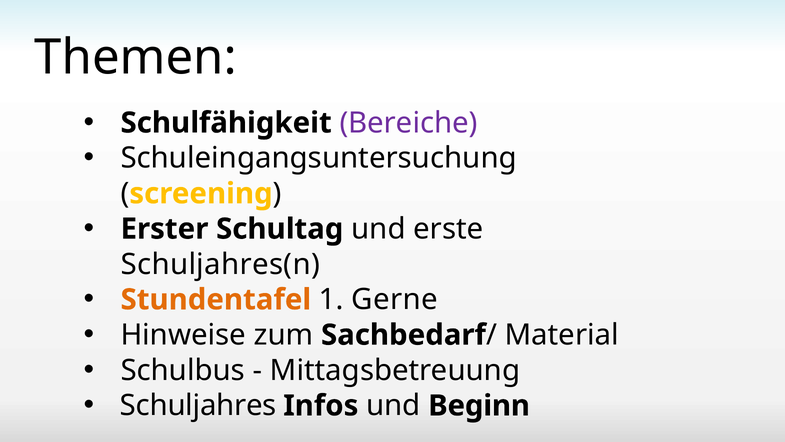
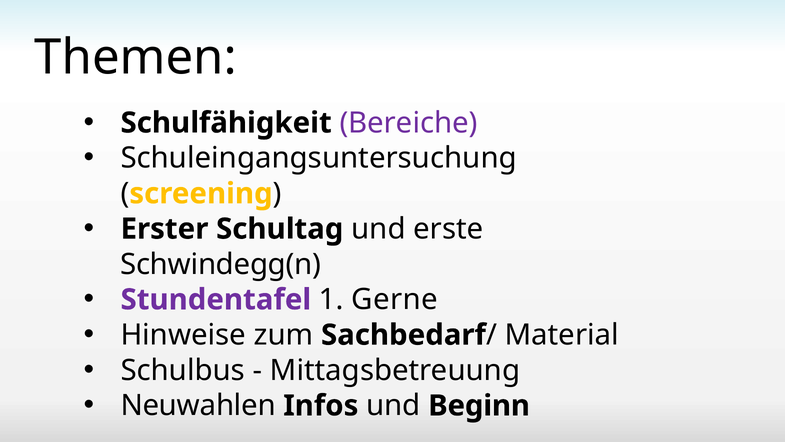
Schuljahres(n: Schuljahres(n -> Schwindegg(n
Stundentafel colour: orange -> purple
Schuljahres: Schuljahres -> Neuwahlen
